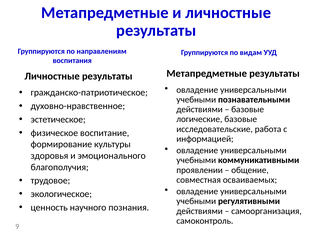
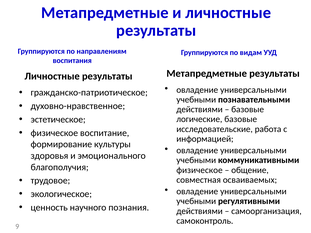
проявлении at (200, 170): проявлении -> физическое
